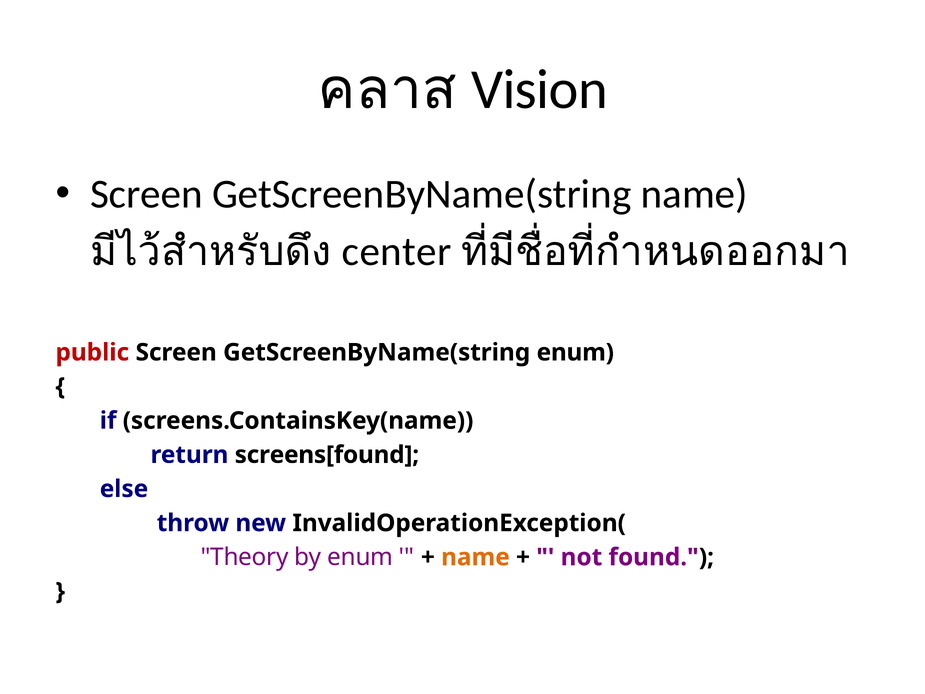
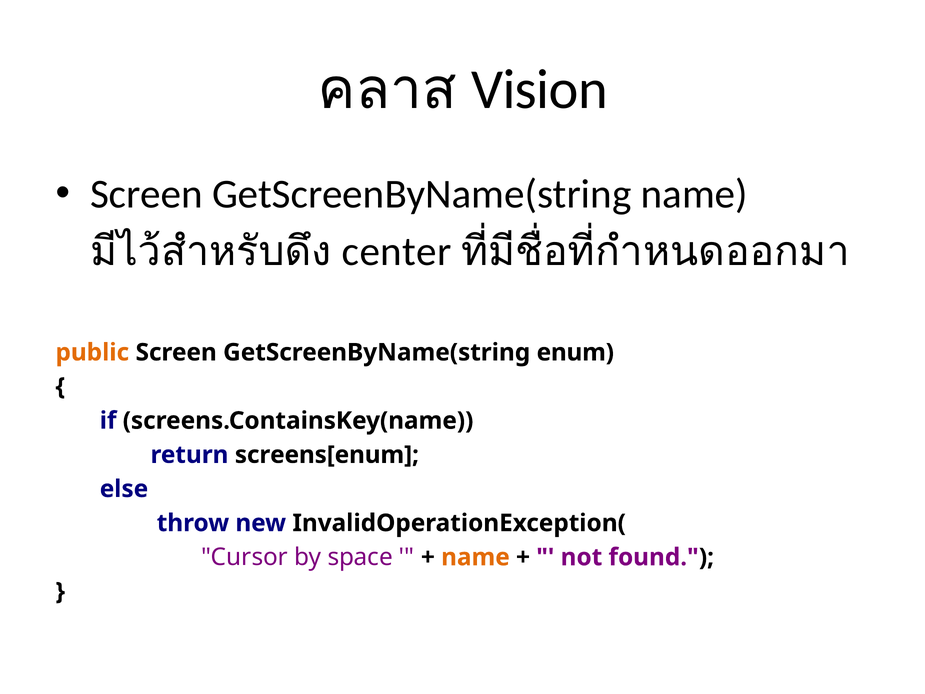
public colour: red -> orange
screens[found: screens[found -> screens[enum
Theory: Theory -> Cursor
by enum: enum -> space
